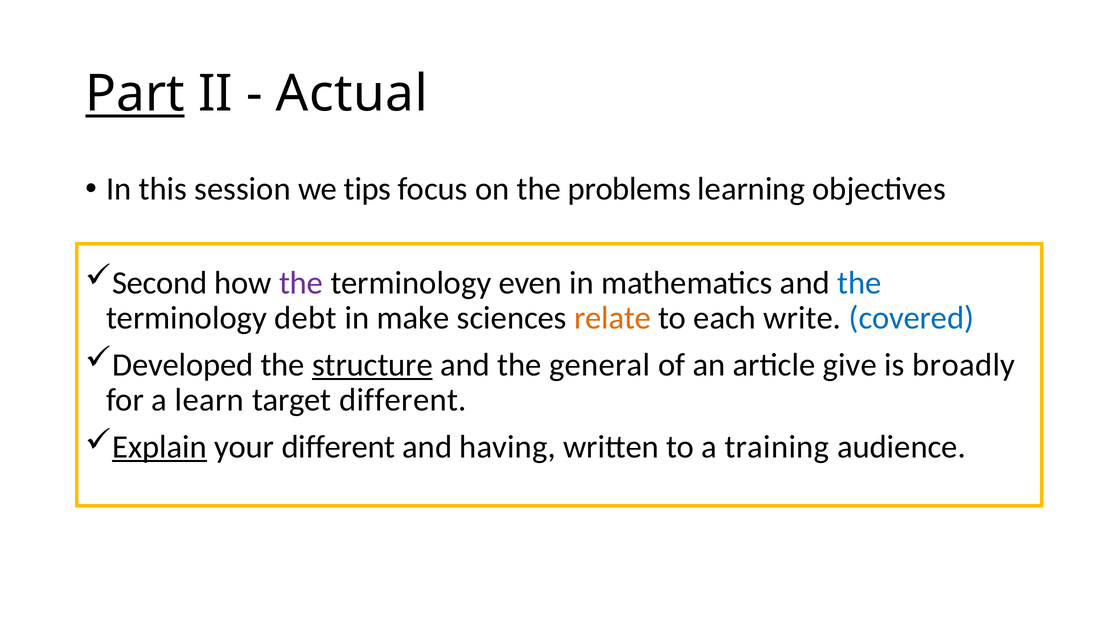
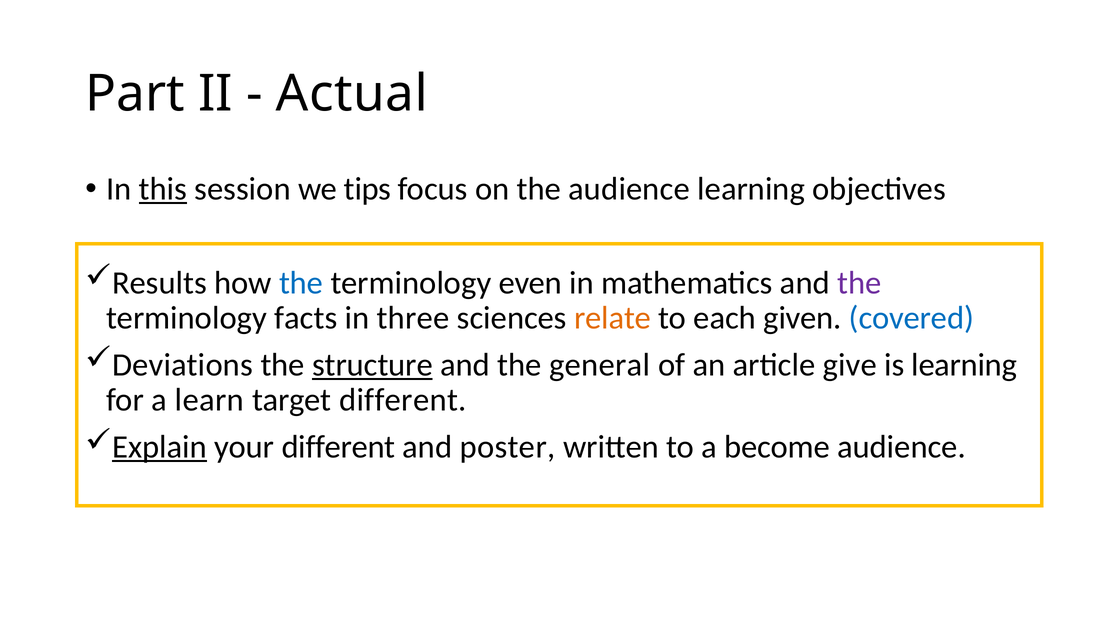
Part underline: present -> none
this underline: none -> present
the problems: problems -> audience
Second: Second -> Results
the at (301, 283) colour: purple -> blue
the at (859, 283) colour: blue -> purple
debt: debt -> facts
make: make -> three
write: write -> given
Developed: Developed -> Deviations
is broadly: broadly -> learning
having: having -> poster
training: training -> become
